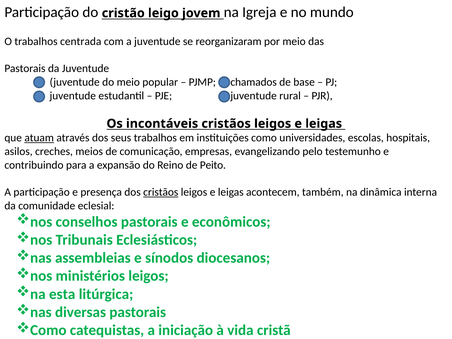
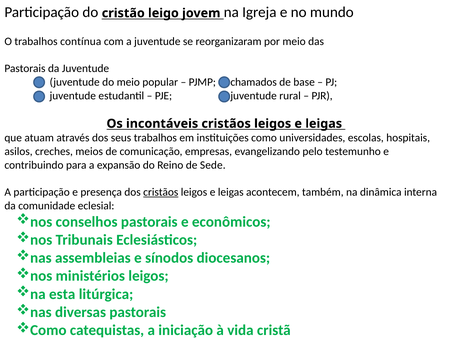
centrada: centrada -> contínua
atuam underline: present -> none
Peito: Peito -> Sede
